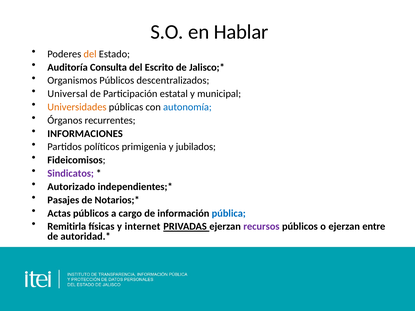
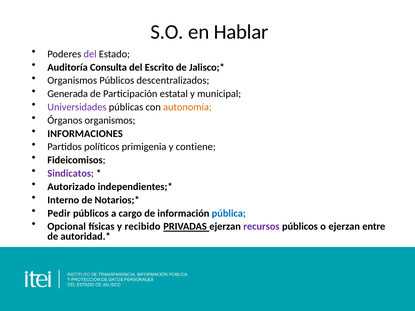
del at (90, 54) colour: orange -> purple
Universal: Universal -> Generada
Universidades colour: orange -> purple
autonomía colour: blue -> orange
Órganos recurrentes: recurrentes -> organismos
jubilados: jubilados -> contiene
Pasajes: Pasajes -> Interno
Actas: Actas -> Pedir
Remitirla: Remitirla -> Opcional
internet: internet -> recibido
